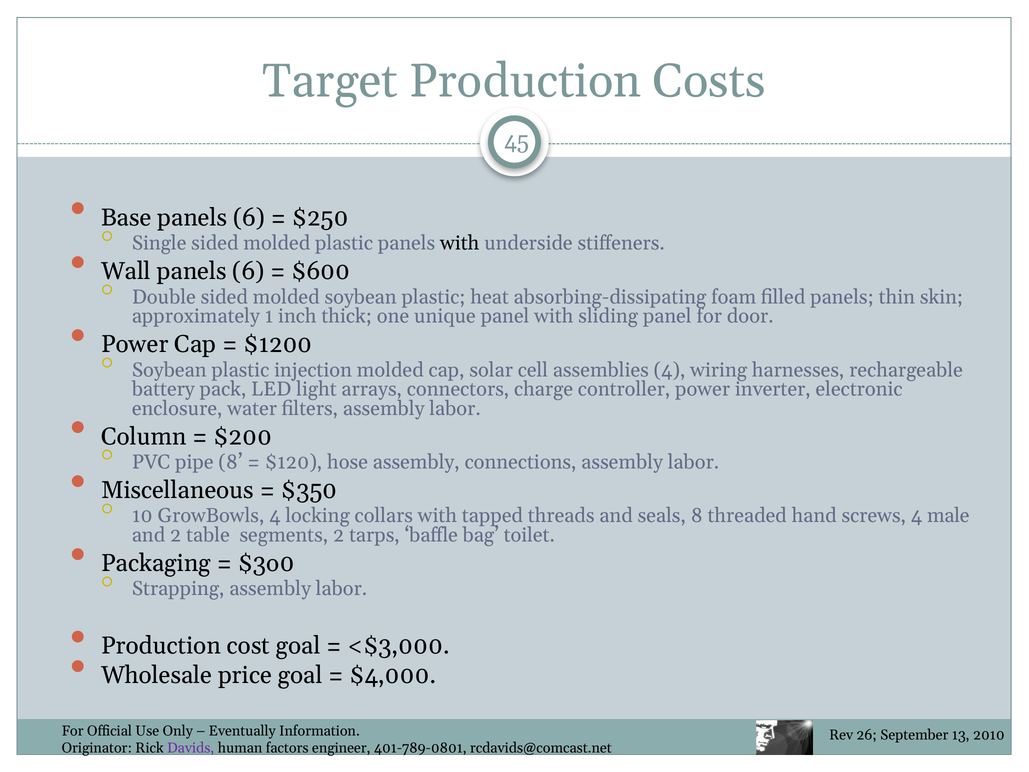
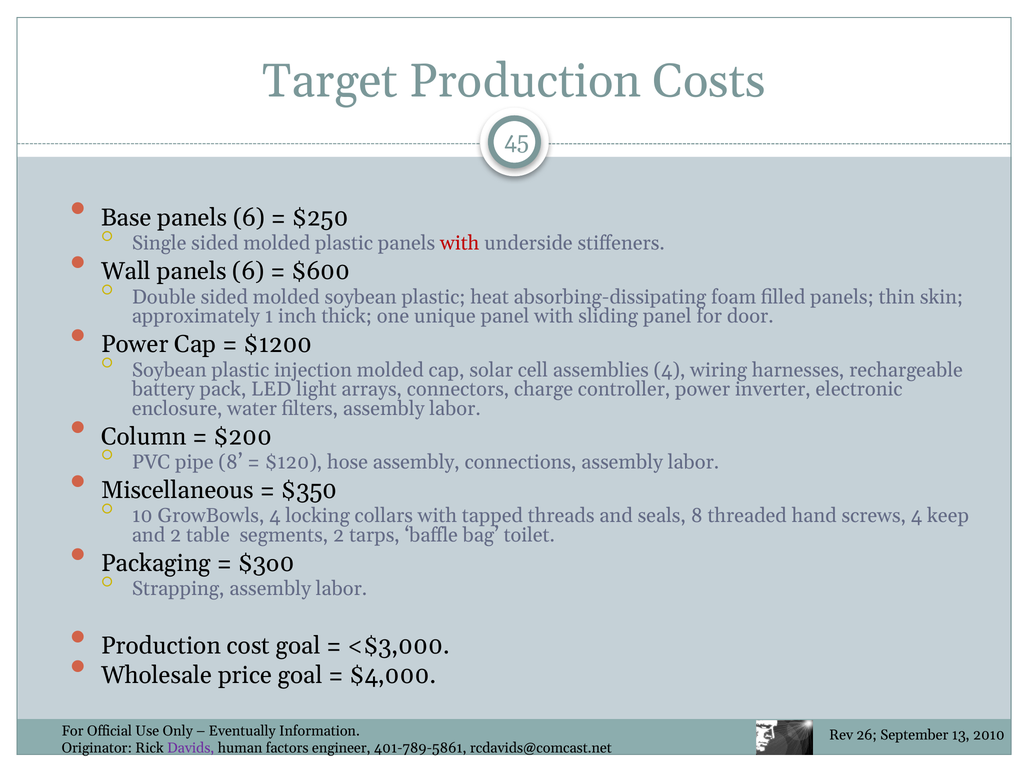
with at (460, 243) colour: black -> red
male: male -> keep
401-789-0801: 401-789-0801 -> 401-789-5861
